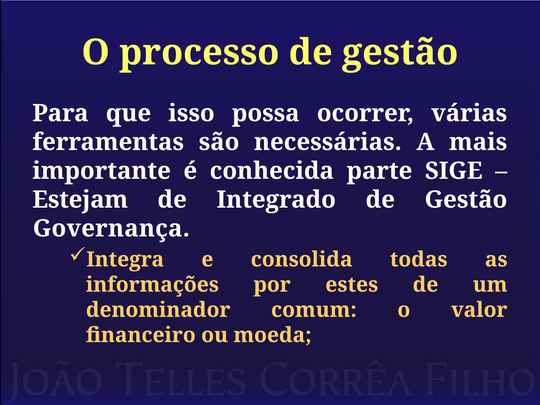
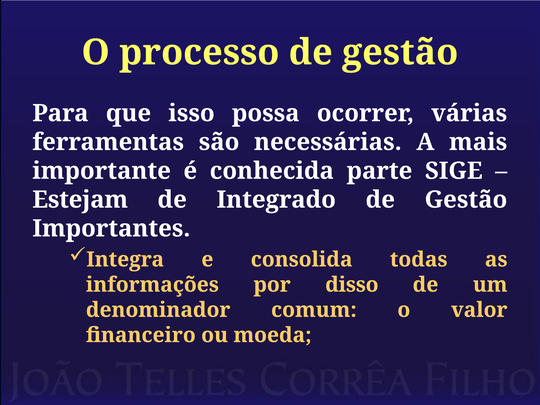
Governança: Governança -> Importantes
estes: estes -> disso
